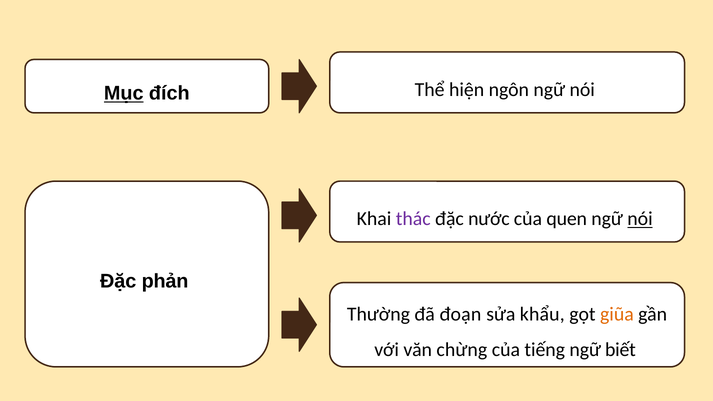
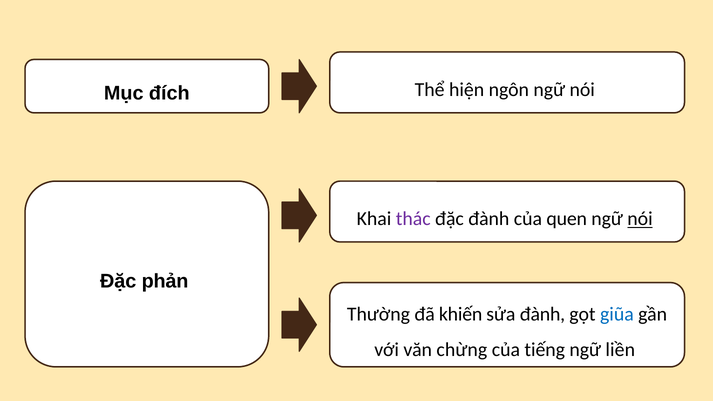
Mục underline: present -> none
đặc nước: nước -> đành
đoạn: đoạn -> khiến
sửa khẩu: khẩu -> đành
giũa colour: orange -> blue
biết: biết -> liền
